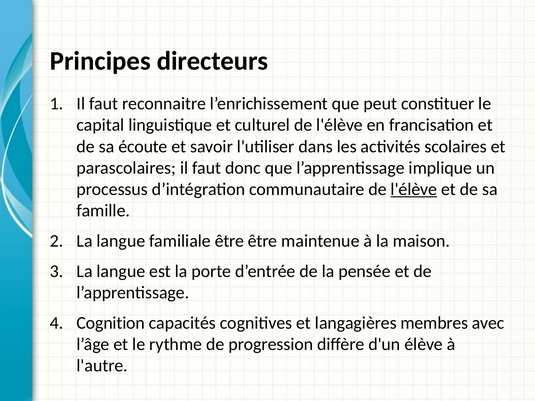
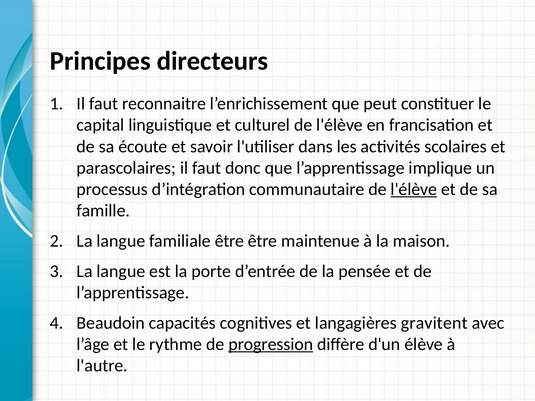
Cognition: Cognition -> Beaudoin
membres: membres -> gravitent
progression underline: none -> present
